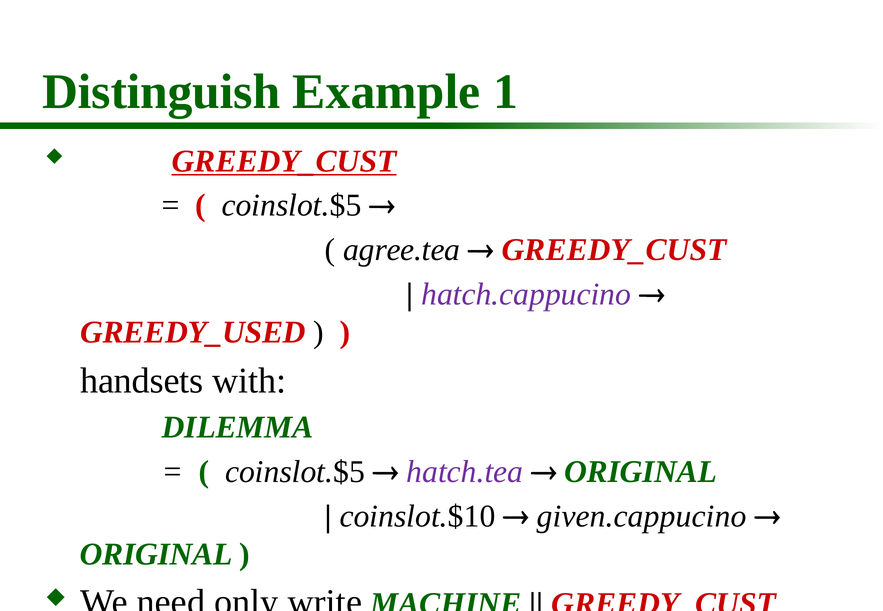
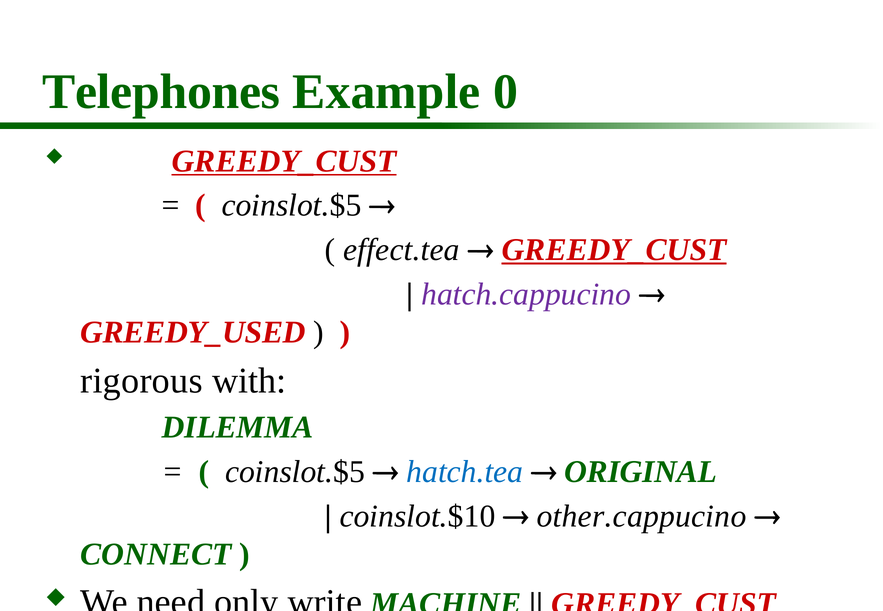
Distinguish: Distinguish -> Telephones
1: 1 -> 0
agree.tea: agree.tea -> effect.tea
GREEDY_CUST at (614, 250) underline: none -> present
handsets: handsets -> rigorous
hatch.tea colour: purple -> blue
given.cappucino: given.cappucino -> other.cappucino
ORIGINAL at (156, 555): ORIGINAL -> CONNECT
